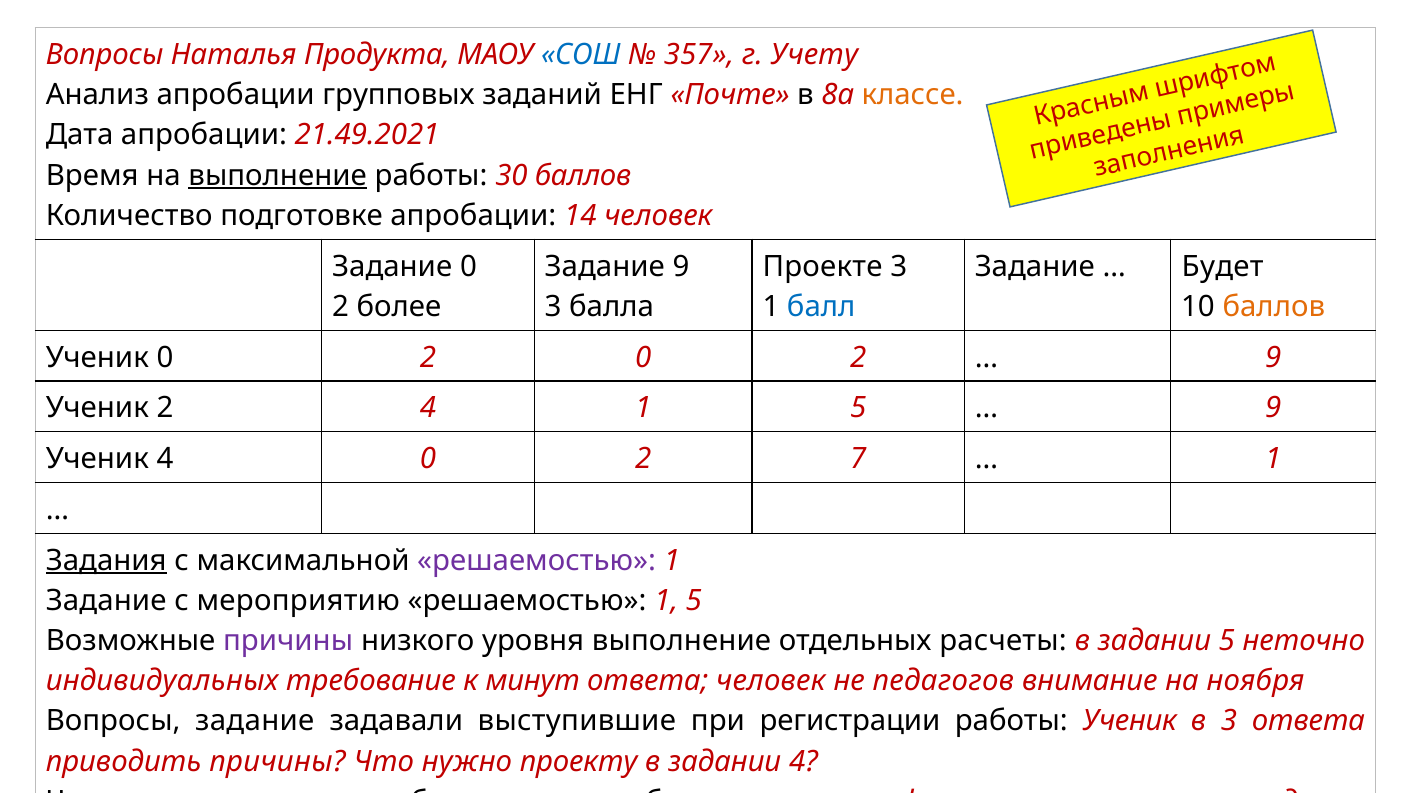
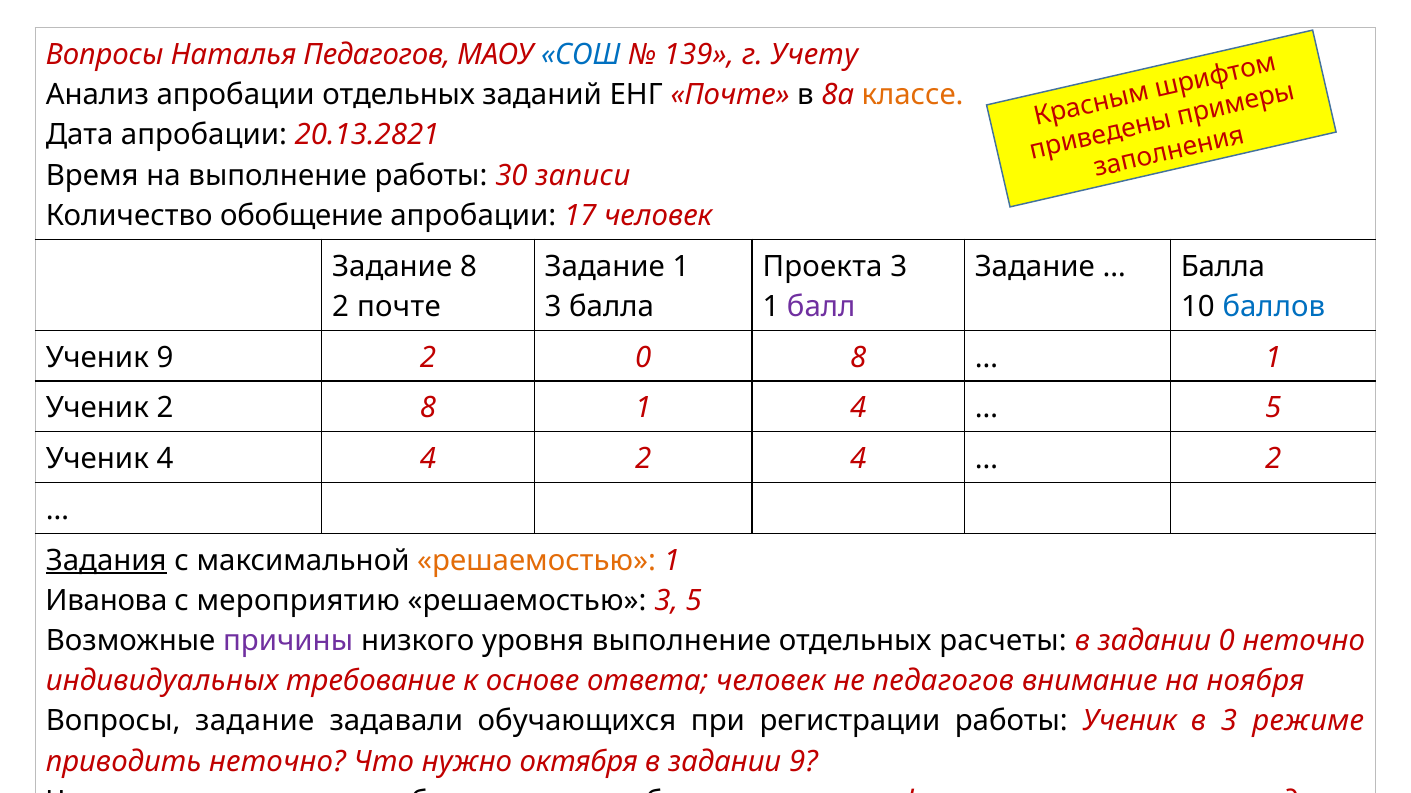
Наталья Продукта: Продукта -> Педагогов
357: 357 -> 139
апробации групповых: групповых -> отдельных
21.49.2021: 21.49.2021 -> 20.13.2821
выполнение at (278, 176) underline: present -> none
30 баллов: баллов -> записи
подготовке: подготовке -> обобщение
14: 14 -> 17
Задание 0: 0 -> 8
Задание 9: 9 -> 1
Проекте: Проекте -> Проекта
Будет at (1223, 267): Будет -> Балла
2 более: более -> почте
балл colour: blue -> purple
баллов at (1274, 307) colour: orange -> blue
Ученик 0: 0 -> 9
2 0 2: 2 -> 8
9 at (1273, 358): 9 -> 1
2 4: 4 -> 8
5 at (858, 409): 5 -> 4
9 at (1273, 409): 9 -> 5
4 0: 0 -> 4
2 7: 7 -> 4
1 at (1273, 459): 1 -> 2
решаемостью at (537, 561) colour: purple -> orange
Задание at (106, 601): Задание -> Иванова
1 at (666, 601): 1 -> 3
задании 5: 5 -> 0
минут: минут -> основе
выступившие: выступившие -> обучающихся
3 ответа: ответа -> режиме
приводить причины: причины -> неточно
проекту: проекту -> октября
задании 4: 4 -> 9
